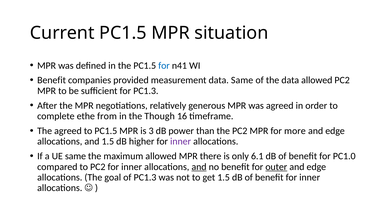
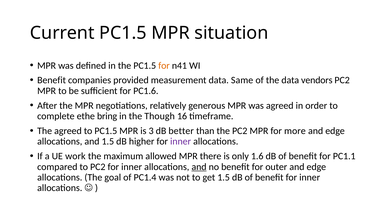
for at (164, 65) colour: blue -> orange
data allowed: allowed -> vendors
for PC1.3: PC1.3 -> PC1.6
from: from -> bring
power: power -> better
UE same: same -> work
6.1: 6.1 -> 1.6
PC1.0: PC1.0 -> PC1.1
outer underline: present -> none
of PC1.3: PC1.3 -> PC1.4
